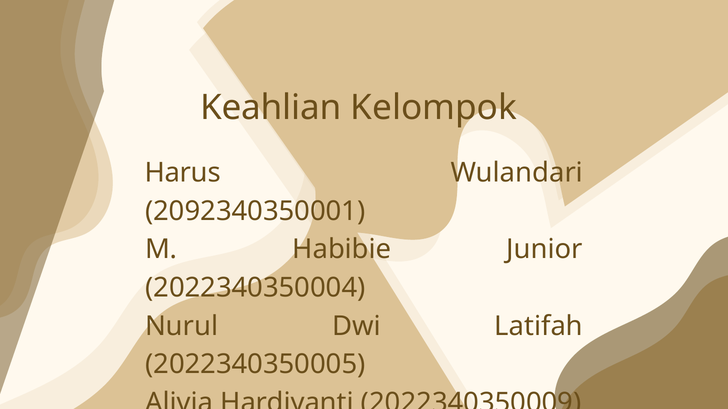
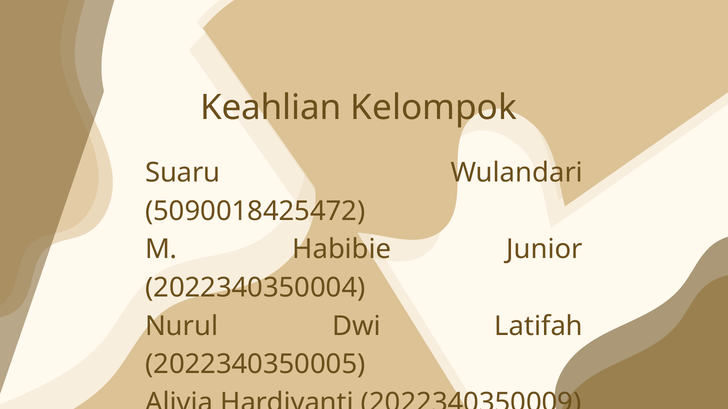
Harus: Harus -> Suaru
2092340350001: 2092340350001 -> 5090018425472
